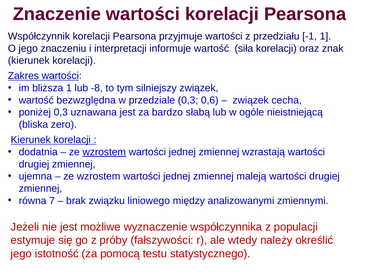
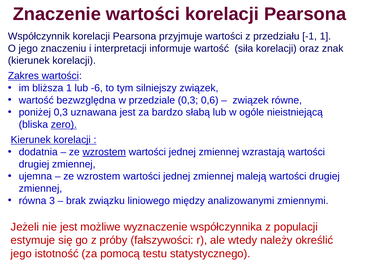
-8: -8 -> -6
cecha: cecha -> równe
zero underline: none -> present
7: 7 -> 3
